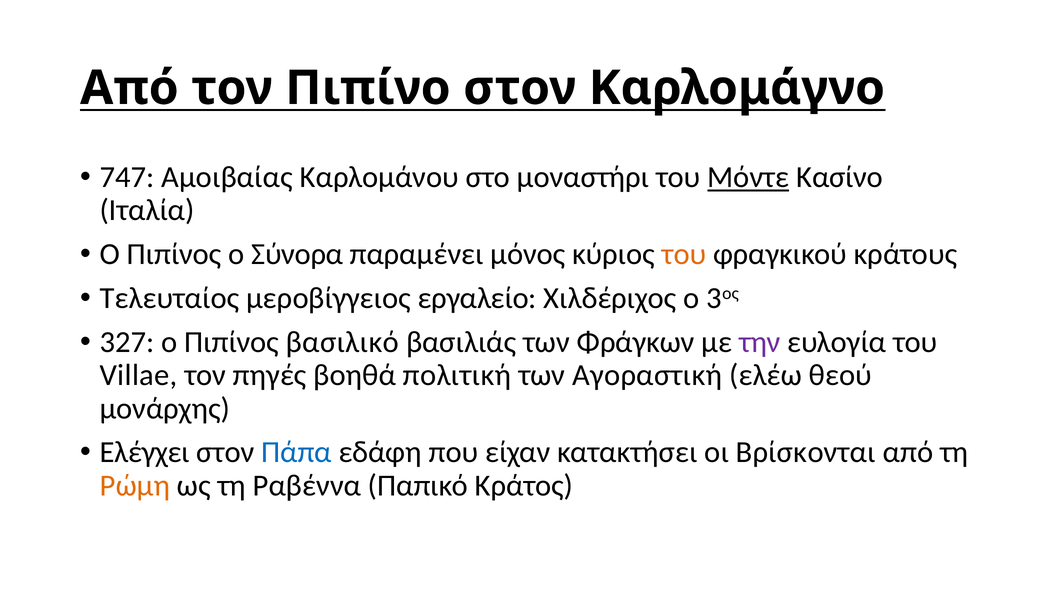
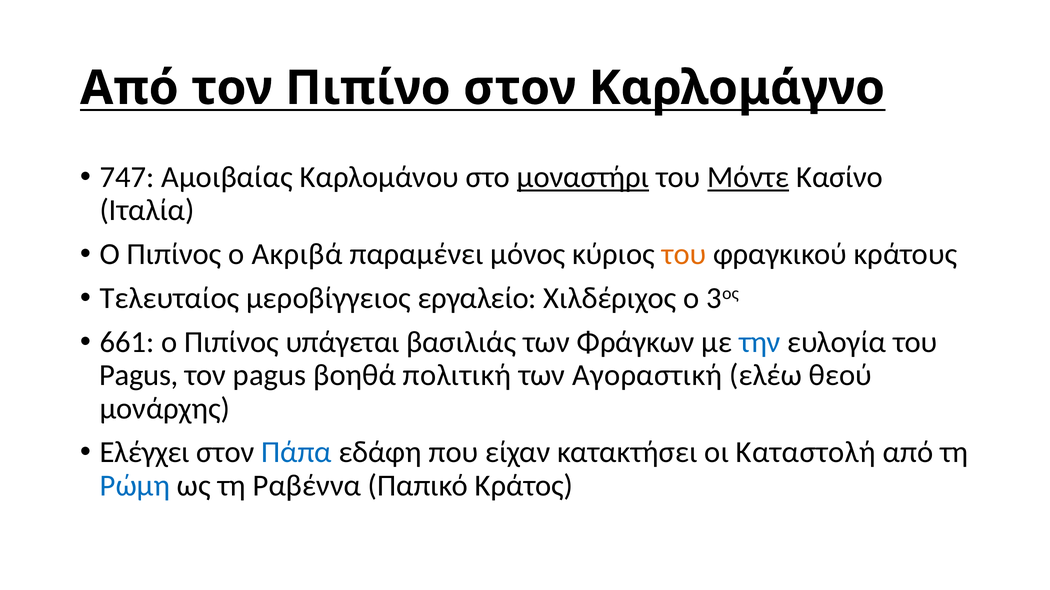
μοναστήρι underline: none -> present
Σύνορα: Σύνορα -> Ακριβά
327: 327 -> 661
βασιλικό: βασιλικό -> υπάγεται
την colour: purple -> blue
Villae at (139, 376): Villae -> Pagus
τον πηγές: πηγές -> pagus
Βρίσκονται: Βρίσκονται -> Καταστολή
Ρώμη colour: orange -> blue
